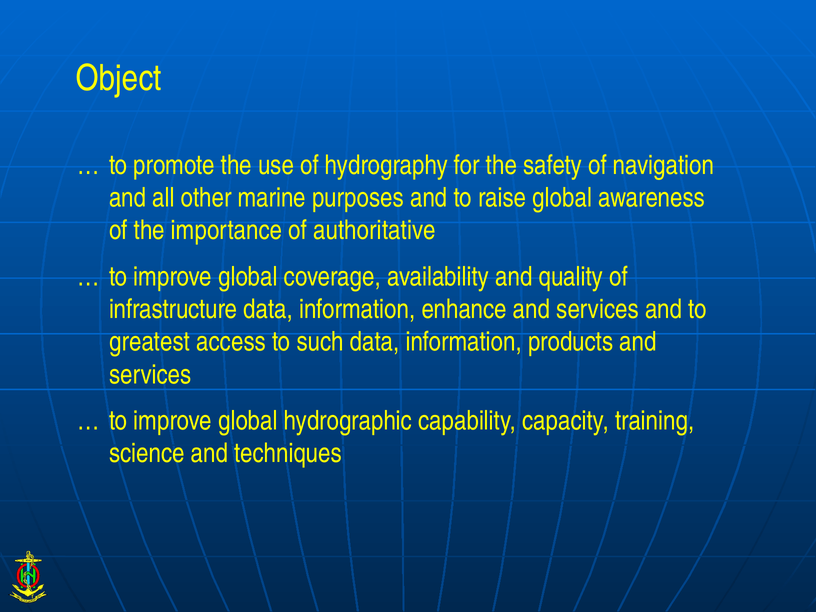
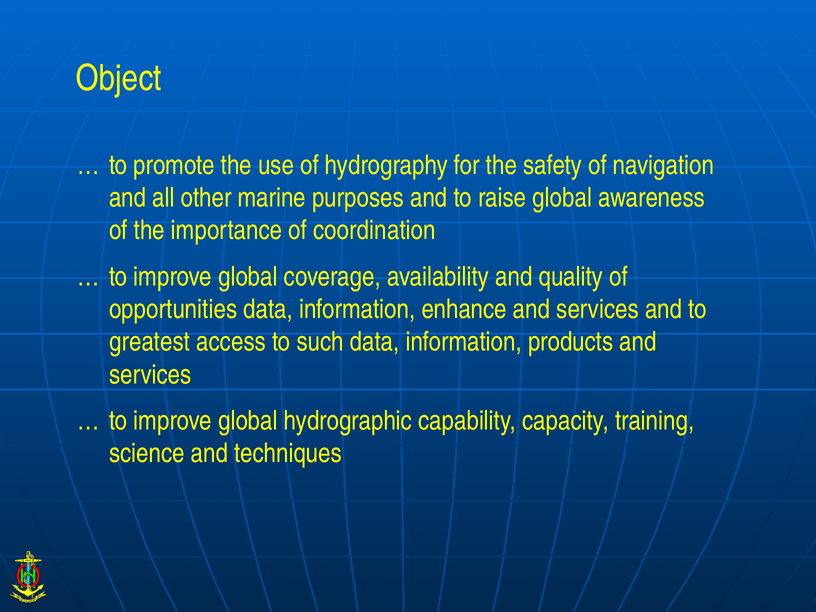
authoritative: authoritative -> coordination
infrastructure: infrastructure -> opportunities
